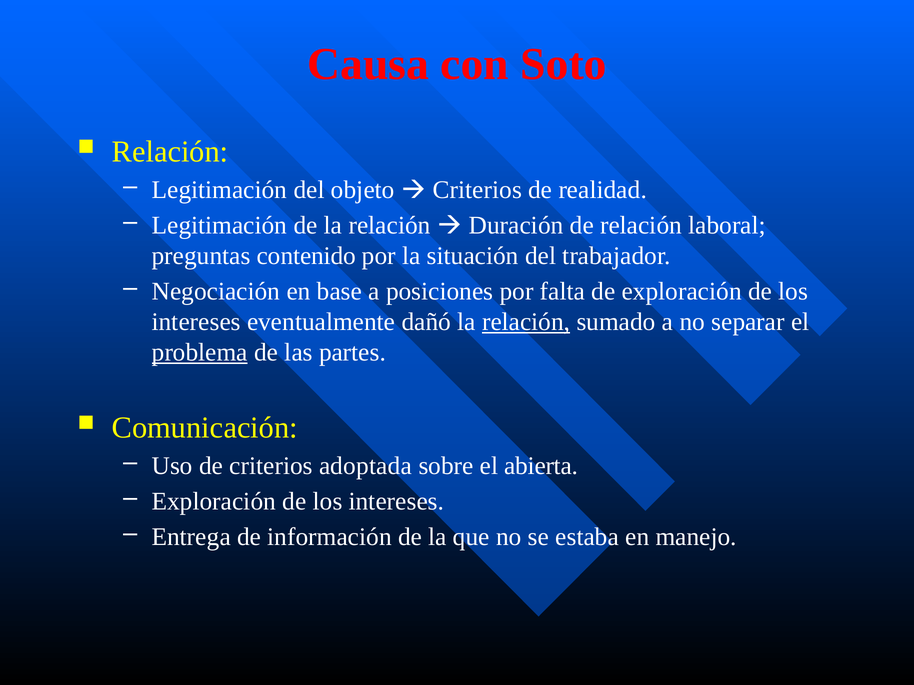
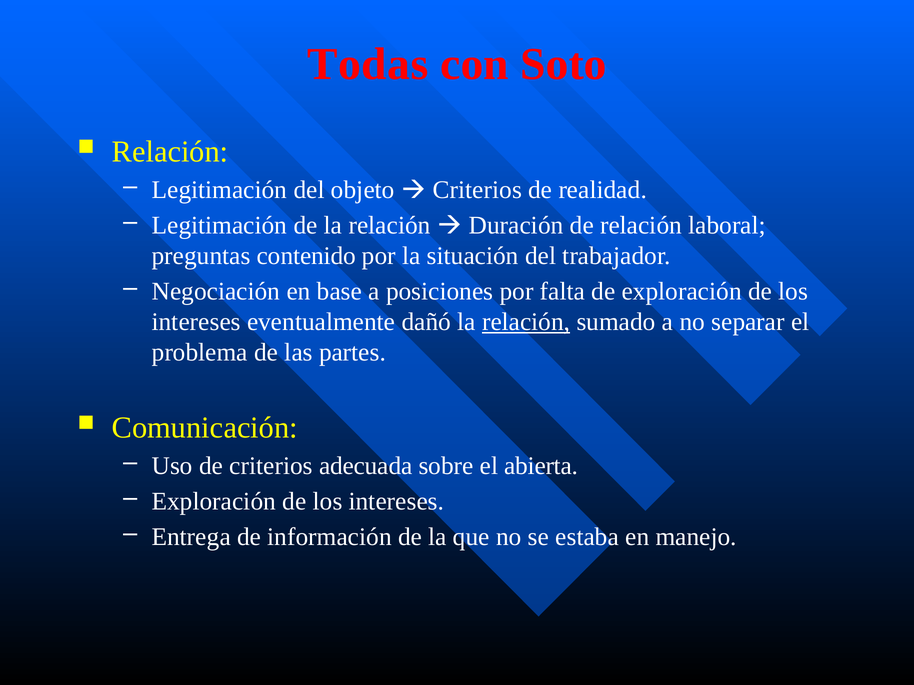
Causa: Causa -> Todas
problema underline: present -> none
adoptada: adoptada -> adecuada
